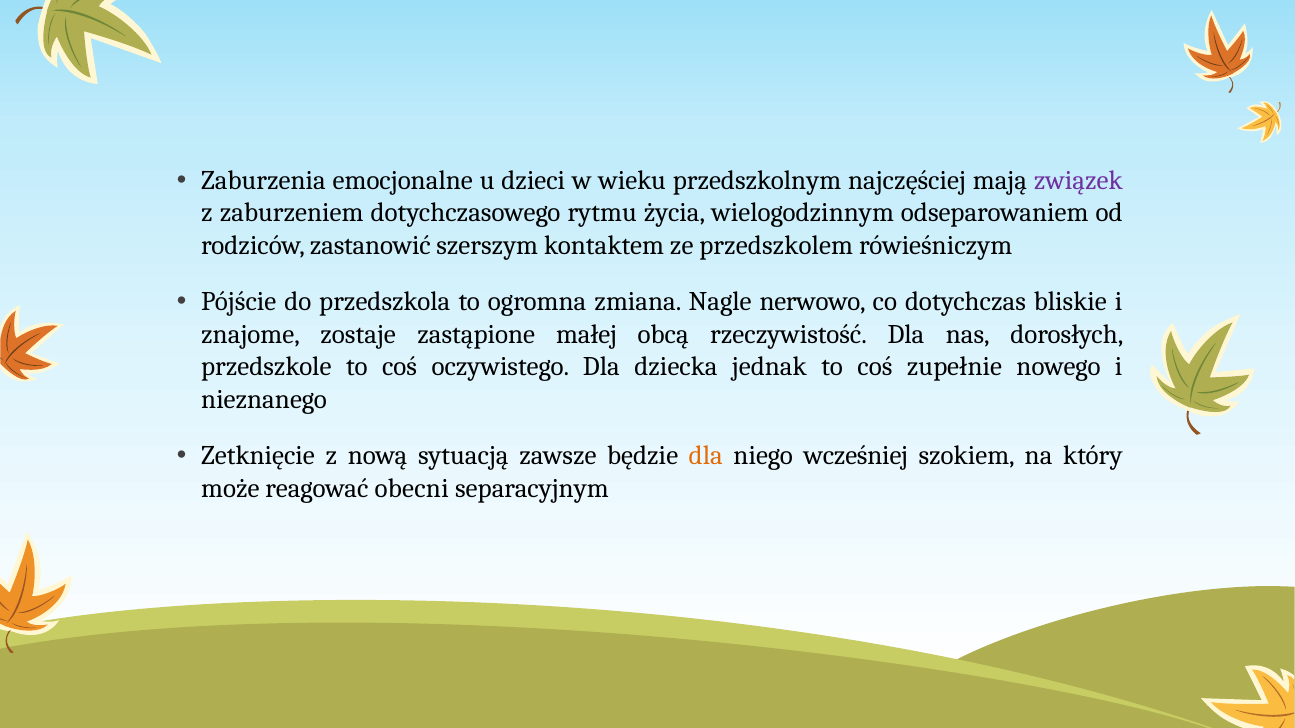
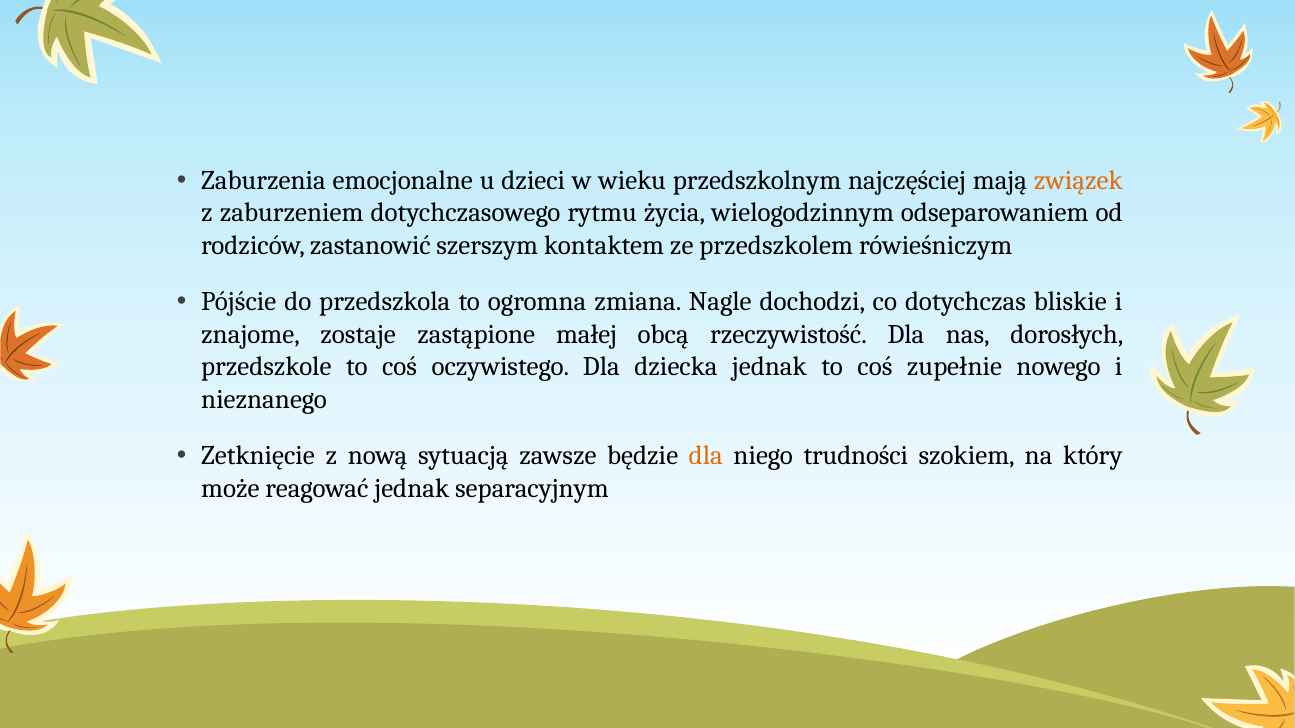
związek colour: purple -> orange
nerwowo: nerwowo -> dochodzi
wcześniej: wcześniej -> trudności
reagować obecni: obecni -> jednak
